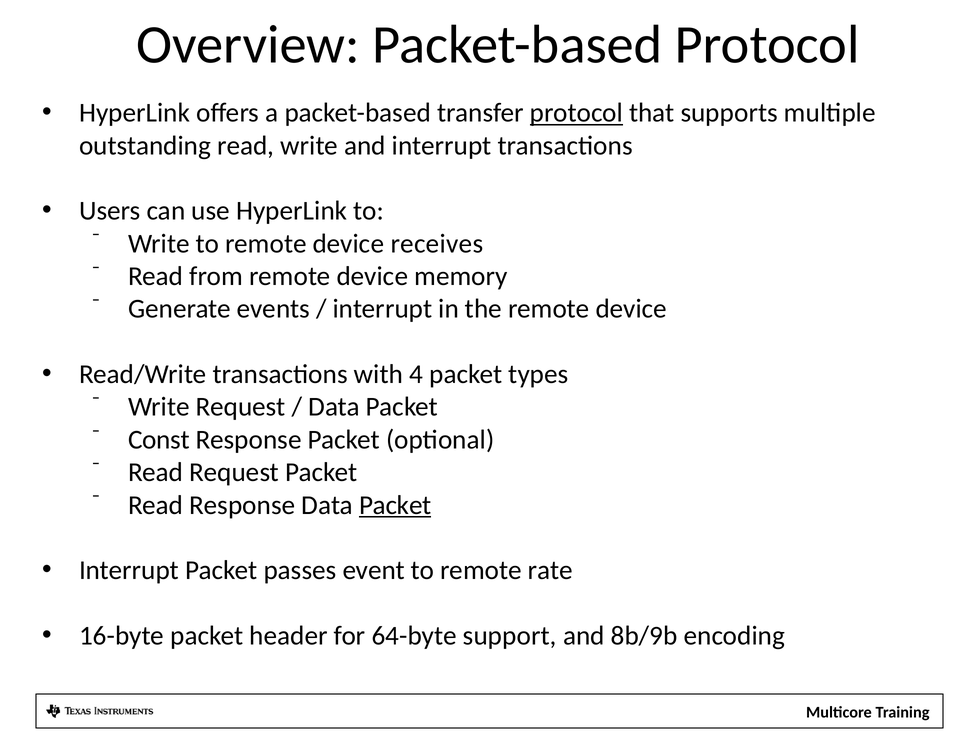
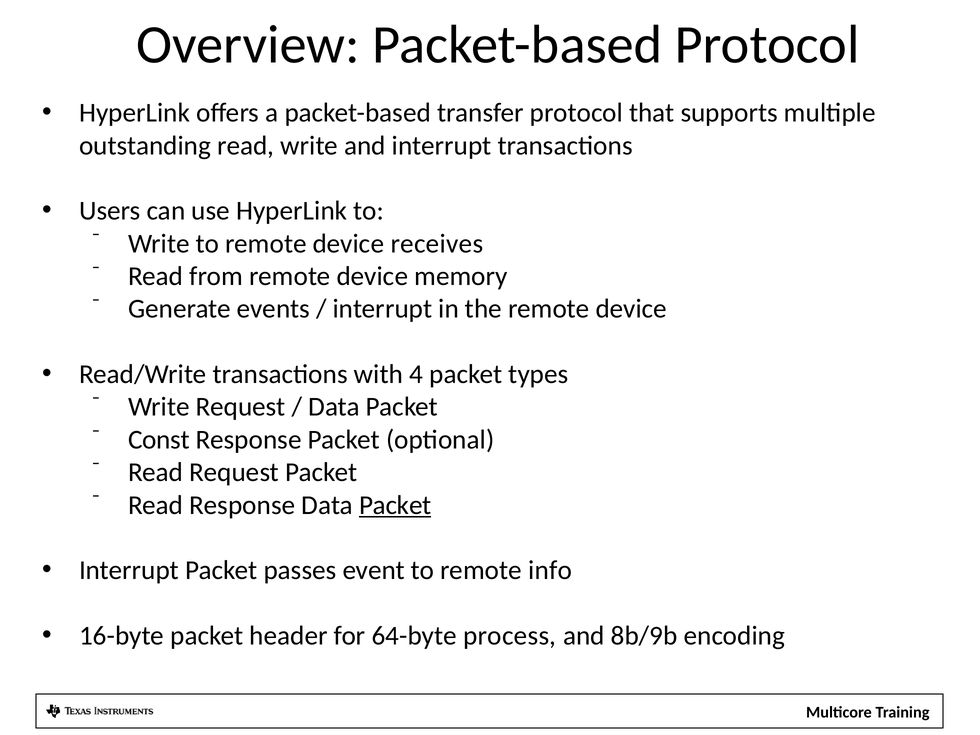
protocol at (576, 113) underline: present -> none
rate: rate -> info
support: support -> process
